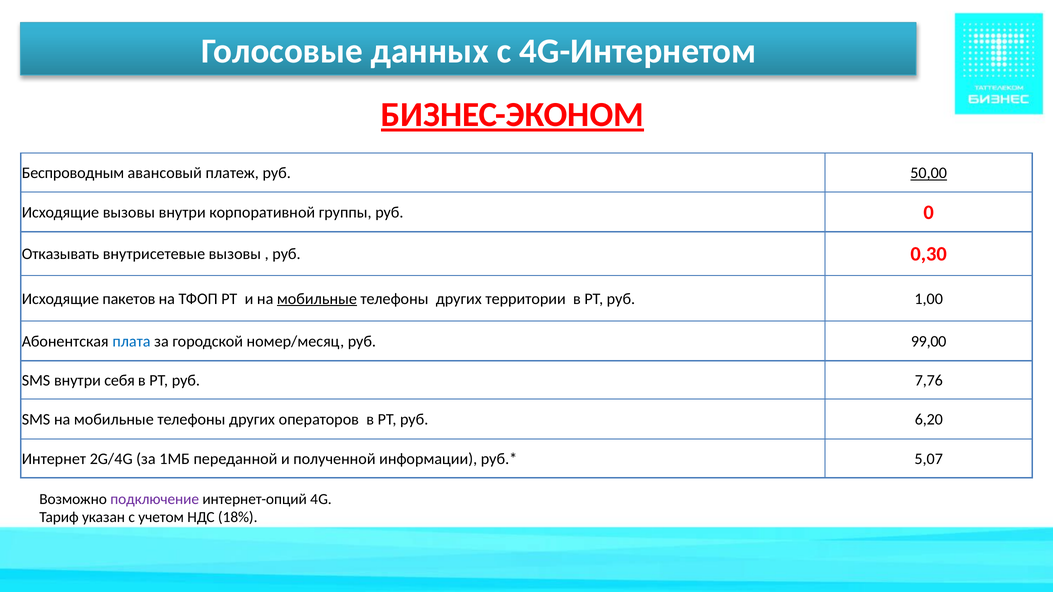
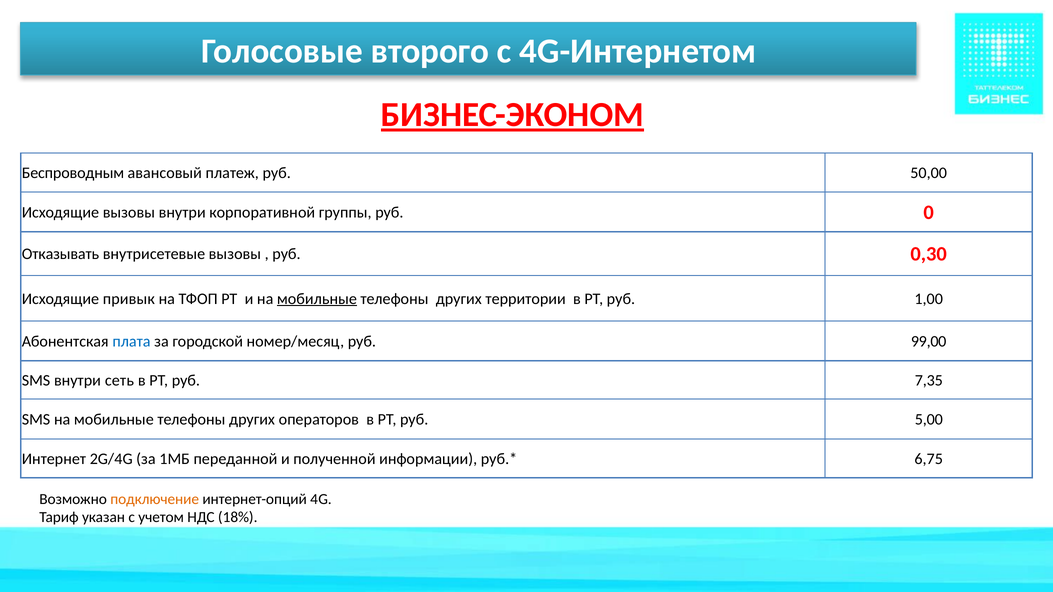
данных: данных -> второго
50,00 underline: present -> none
пакетов: пакетов -> привык
себя: себя -> сеть
7,76: 7,76 -> 7,35
6,20: 6,20 -> 5,00
5,07: 5,07 -> 6,75
подключение colour: purple -> orange
